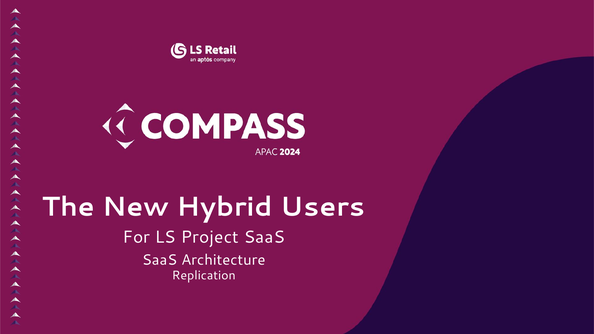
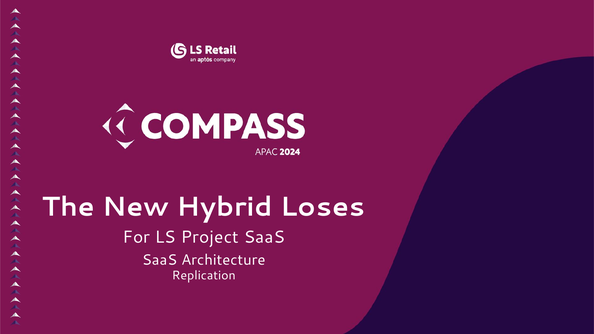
Users: Users -> Loses
